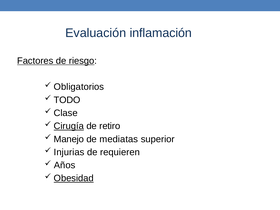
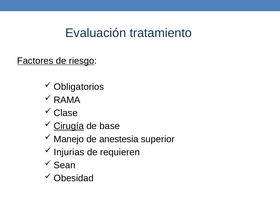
inflamación: inflamación -> tratamiento
TODO: TODO -> RAMA
retiro: retiro -> base
mediatas: mediatas -> anestesia
Años: Años -> Sean
Obesidad underline: present -> none
